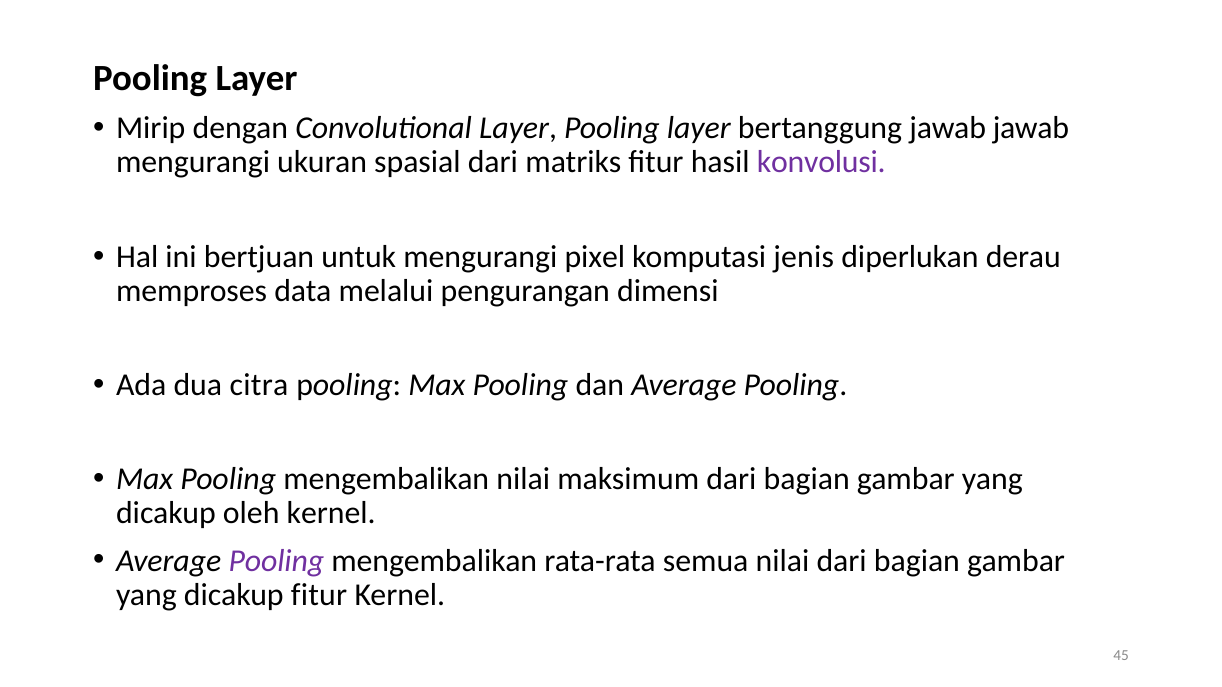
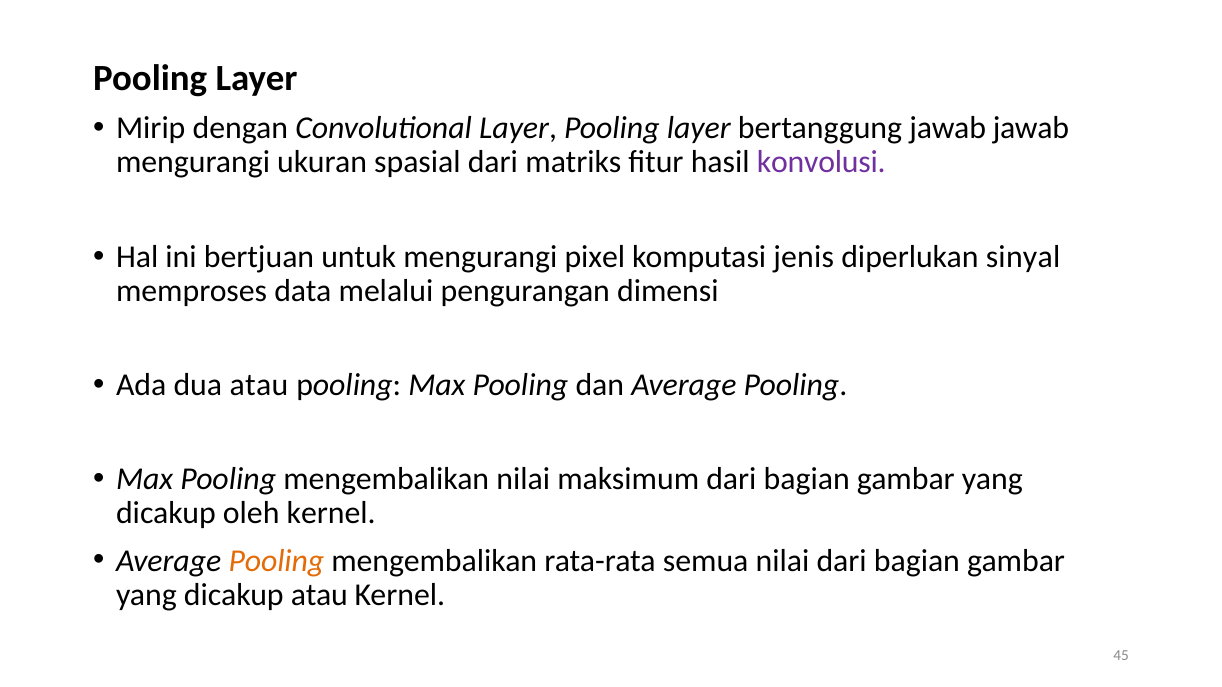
derau: derau -> sinyal
dua citra: citra -> atau
Pooling at (276, 561) colour: purple -> orange
dicakup fitur: fitur -> atau
